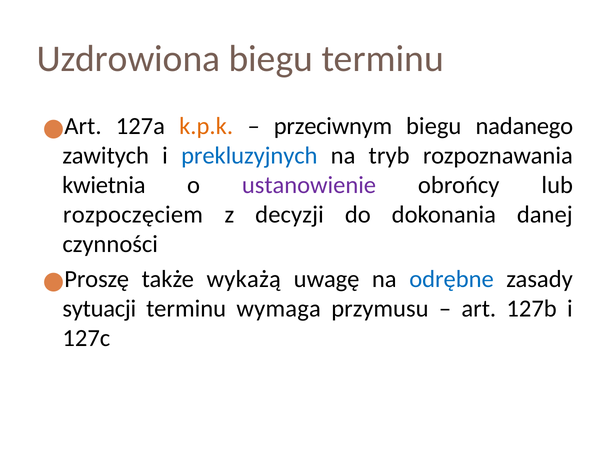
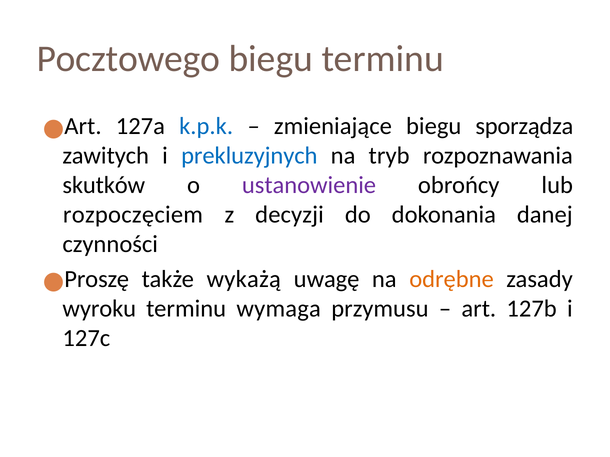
Uzdrowiona: Uzdrowiona -> Pocztowego
k.p.k colour: orange -> blue
przeciwnym: przeciwnym -> zmieniające
nadanego: nadanego -> sporządza
kwietnia: kwietnia -> skutków
odrębne colour: blue -> orange
sytuacji: sytuacji -> wyroku
